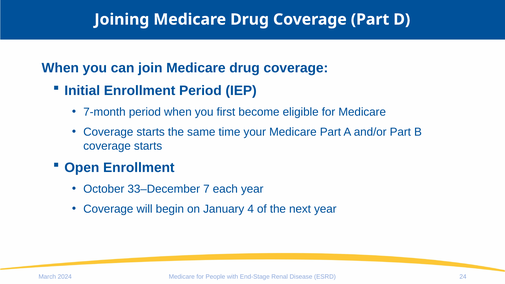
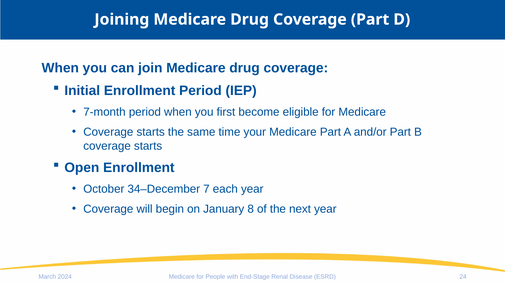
33–December: 33–December -> 34–December
4: 4 -> 8
